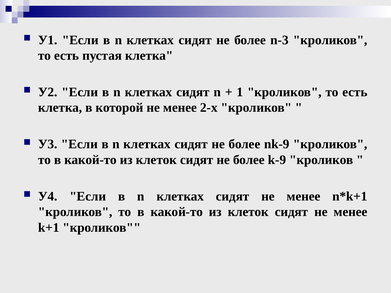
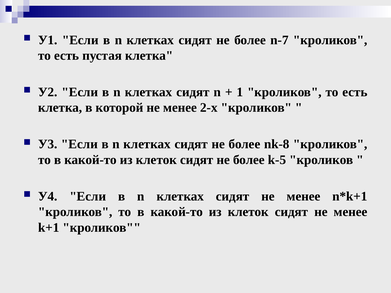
n-3: n-3 -> n-7
nk-9: nk-9 -> nk-8
k-9: k-9 -> k-5
